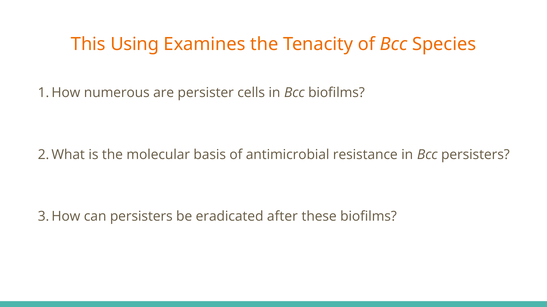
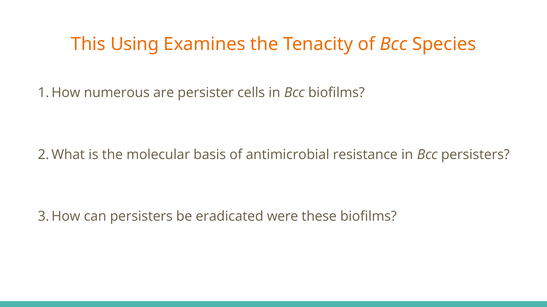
after: after -> were
